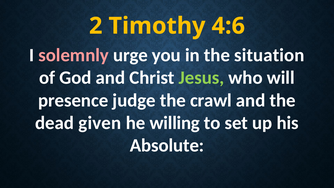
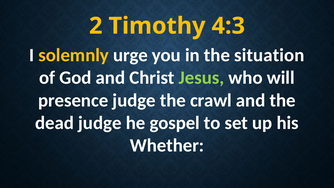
4:6: 4:6 -> 4:3
solemnly colour: pink -> yellow
dead given: given -> judge
willing: willing -> gospel
Absolute: Absolute -> Whether
